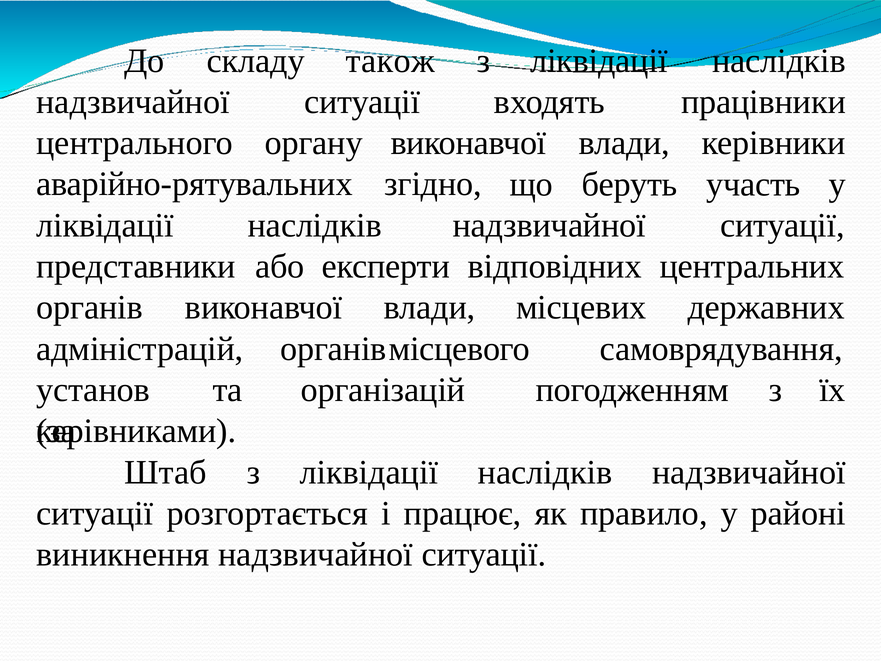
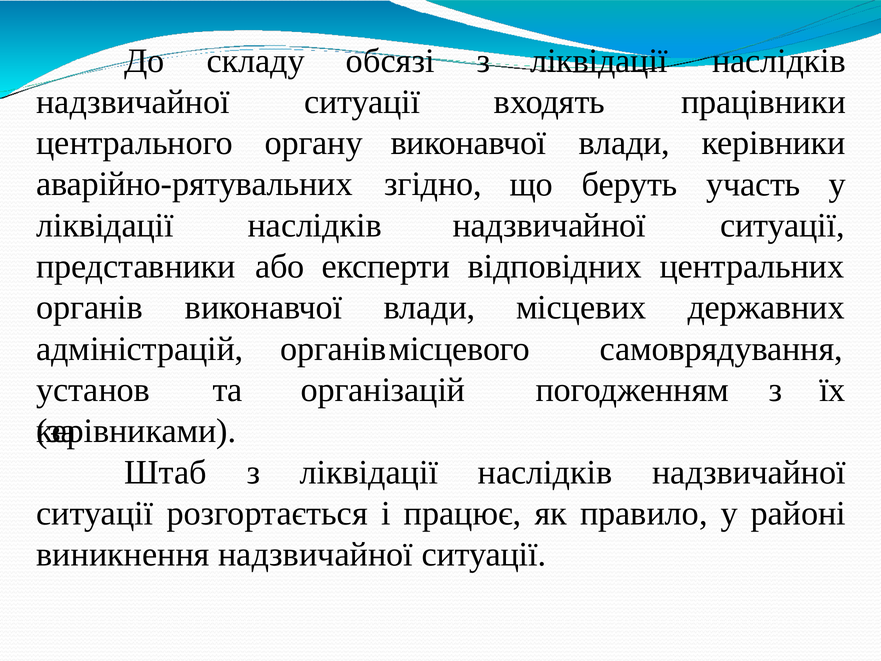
також: також -> обсязі
